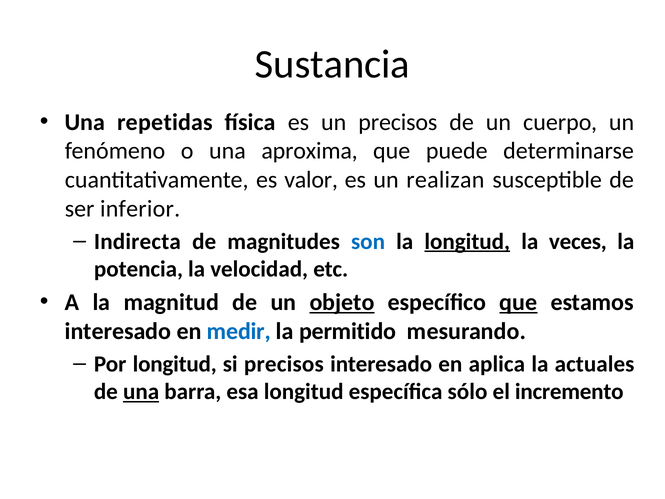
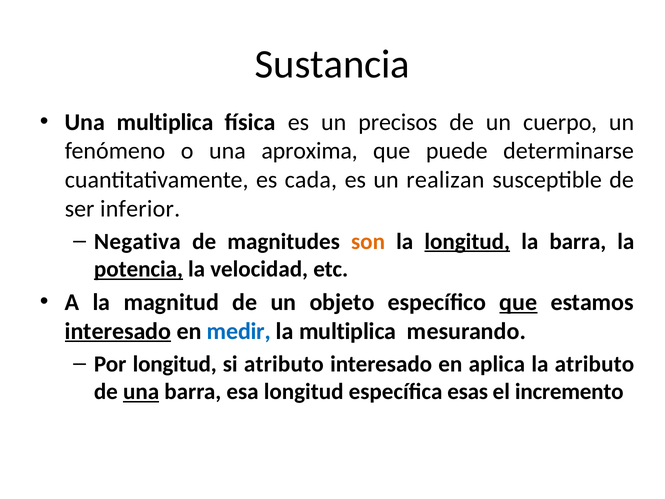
Una repetidas: repetidas -> multiplica
valor: valor -> cada
Indirecta: Indirecta -> Negativa
son colour: blue -> orange
la veces: veces -> barra
potencia underline: none -> present
objeto underline: present -> none
interesado at (118, 331) underline: none -> present
la permitido: permitido -> multiplica
si precisos: precisos -> atributo
la actuales: actuales -> atributo
sólo: sólo -> esas
